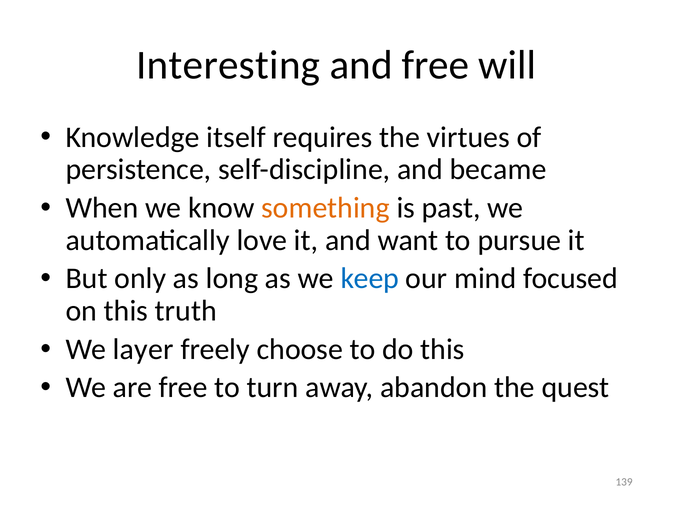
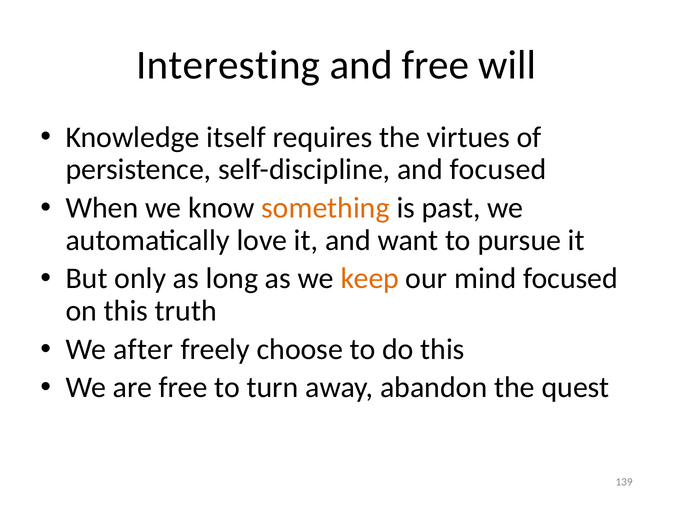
and became: became -> focused
keep colour: blue -> orange
layer: layer -> after
